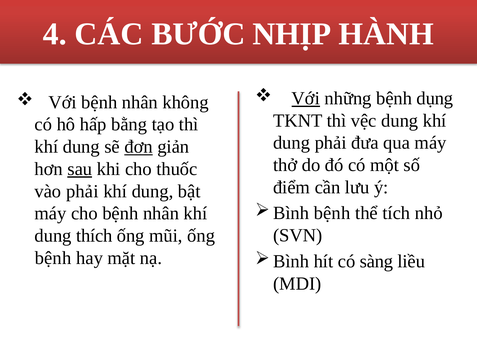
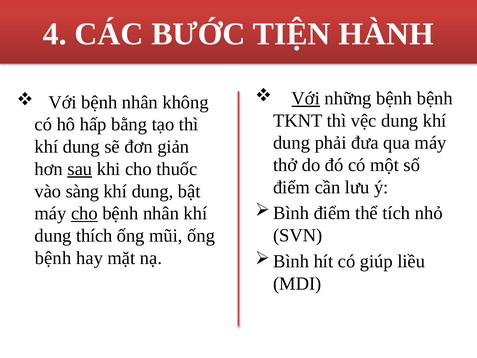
NHỊP: NHỊP -> TIỆN
bệnh dụng: dụng -> bệnh
đơn underline: present -> none
vào phải: phải -> sàng
bệnh at (332, 213): bệnh -> điểm
cho at (84, 213) underline: none -> present
sàng: sàng -> giúp
